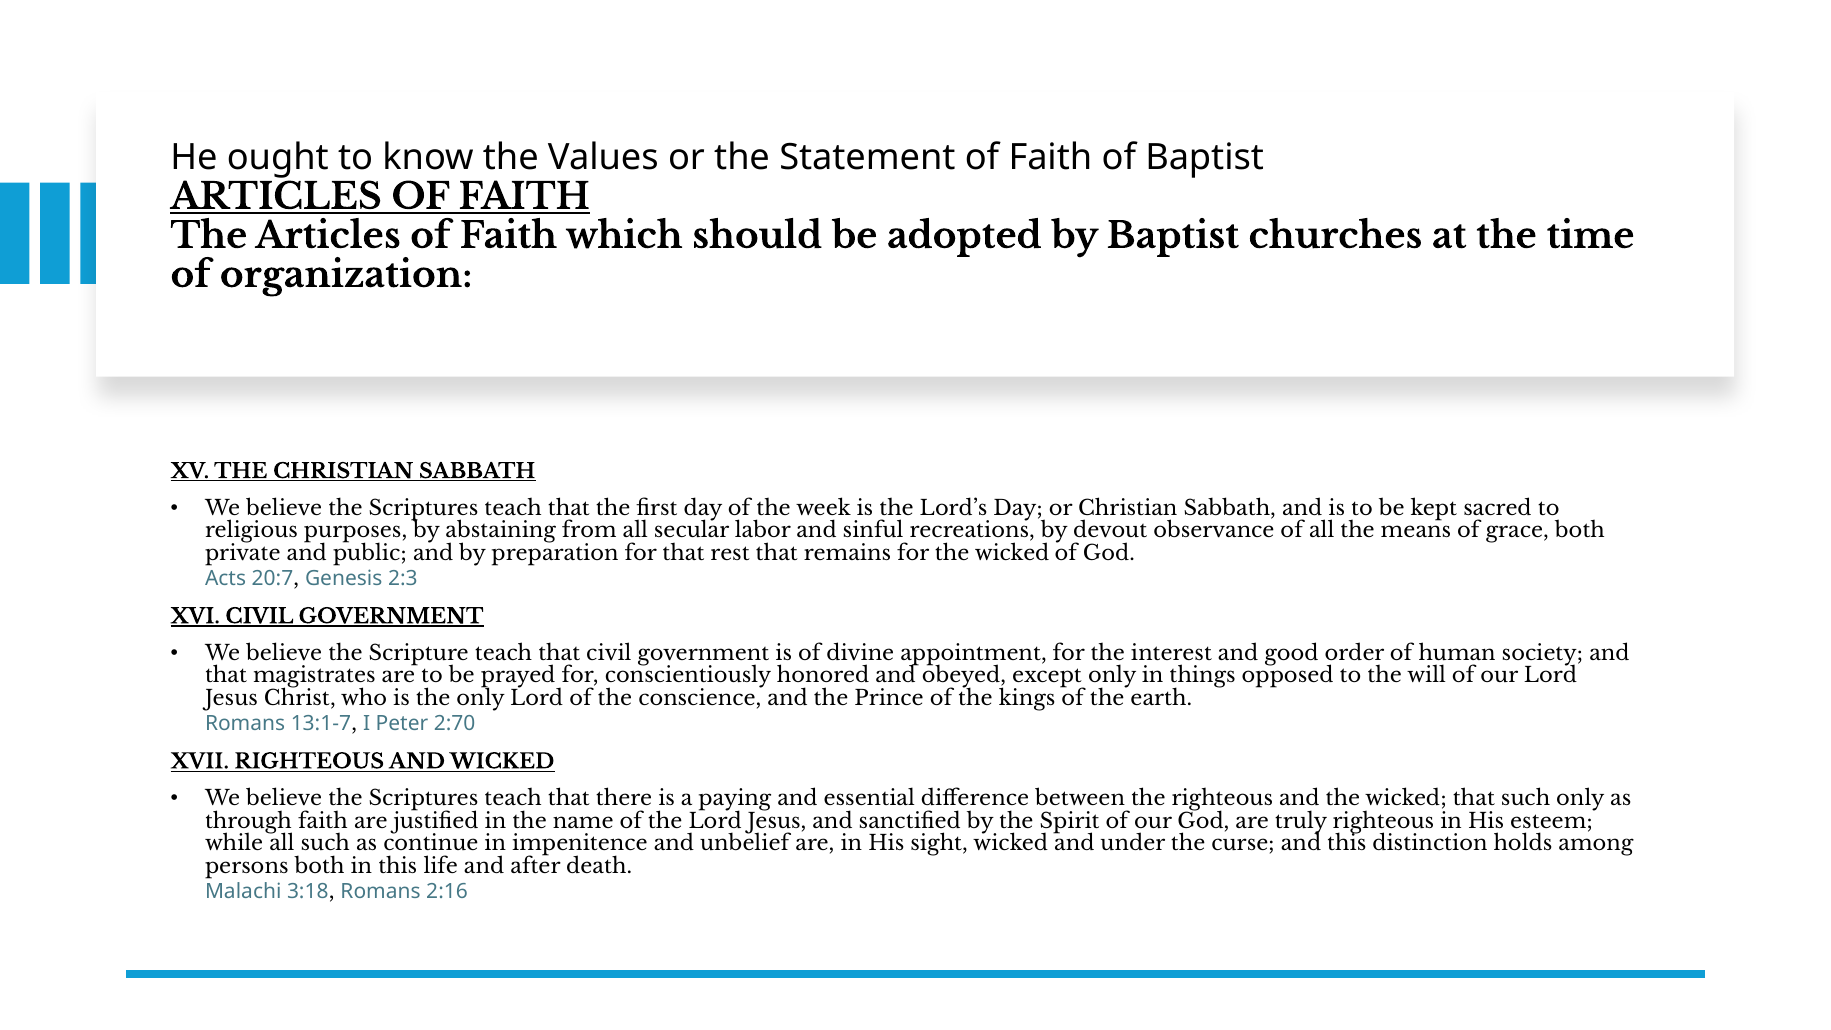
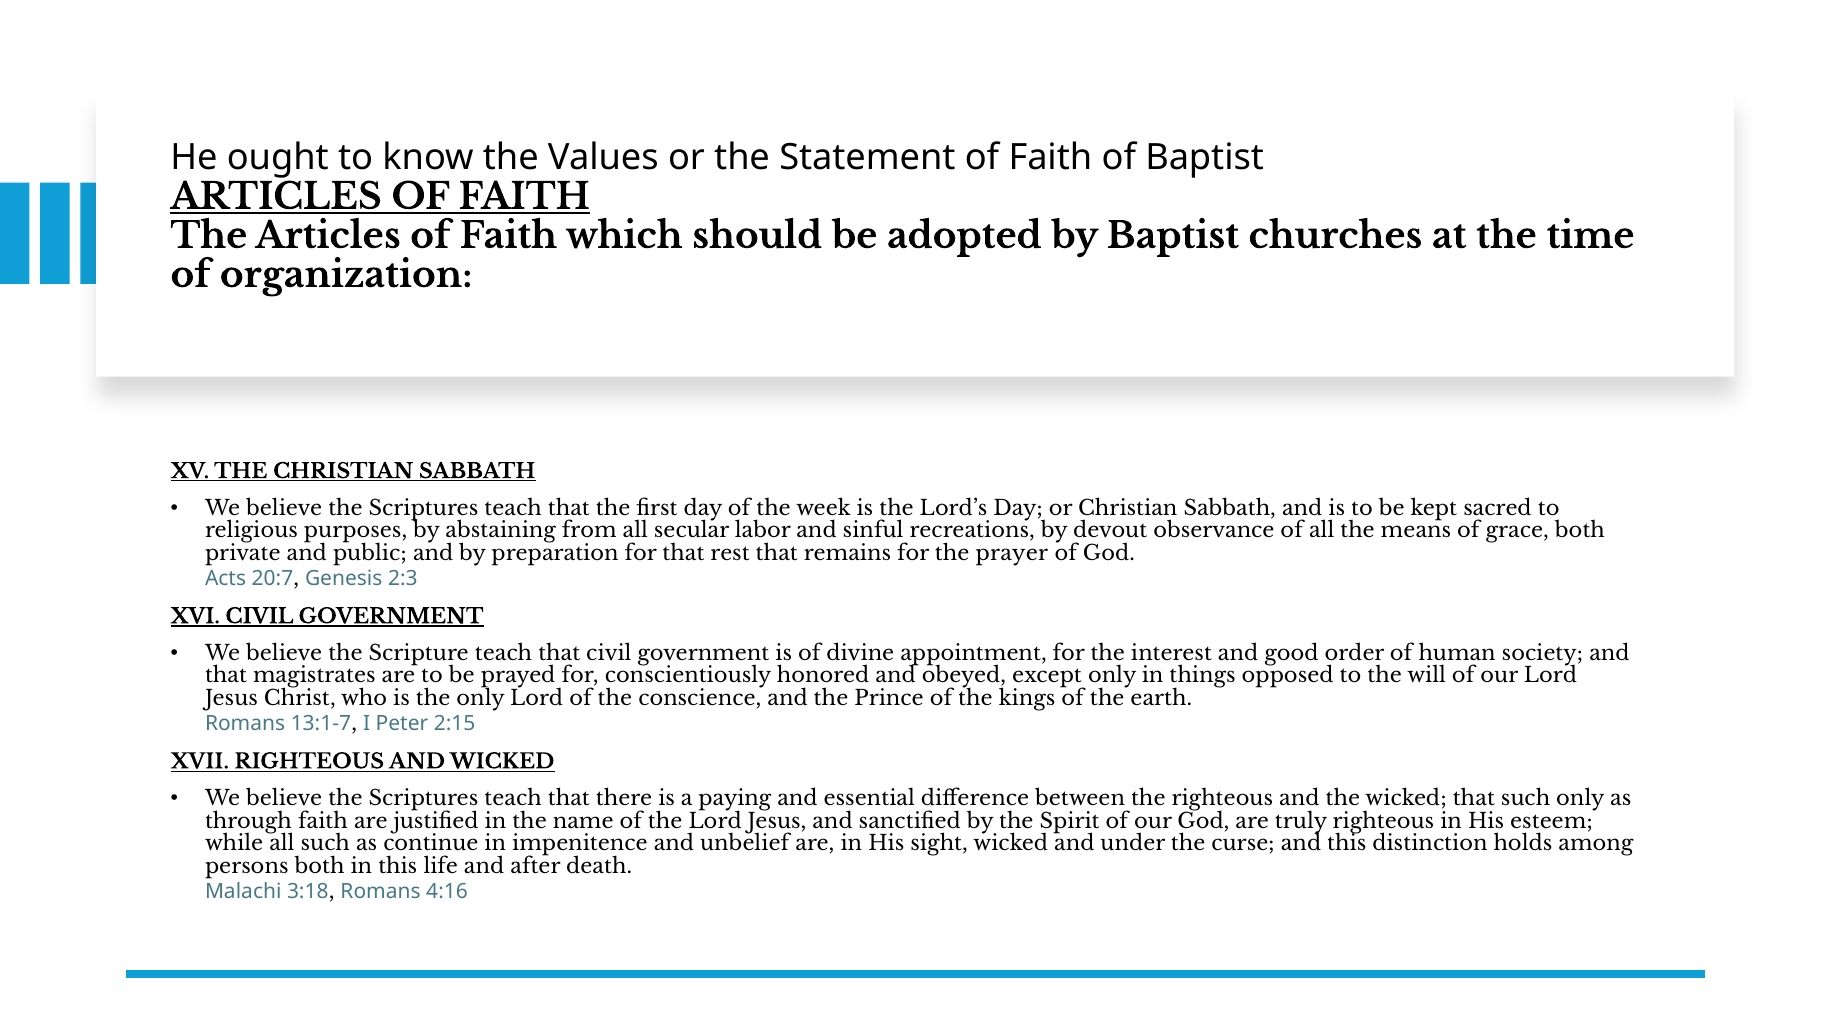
for the wicked: wicked -> prayer
2:70: 2:70 -> 2:15
2:16: 2:16 -> 4:16
